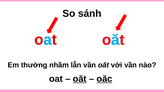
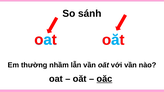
oăt at (80, 79) underline: present -> none
